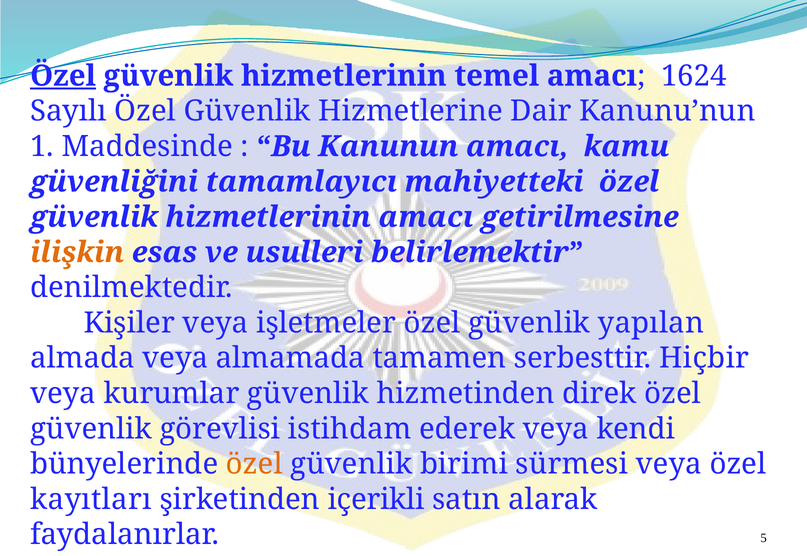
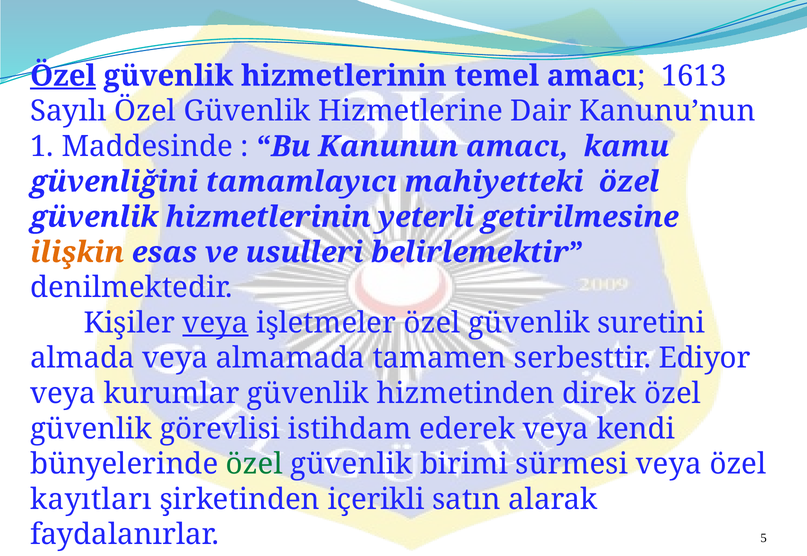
1624: 1624 -> 1613
hizmetlerinin amacı: amacı -> yeterli
veya at (215, 323) underline: none -> present
yapılan: yapılan -> suretini
Hiçbir: Hiçbir -> Ediyor
özel at (254, 464) colour: orange -> green
